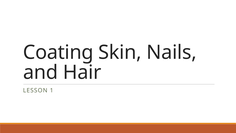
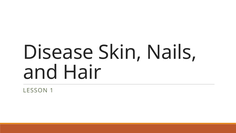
Coating: Coating -> Disease
